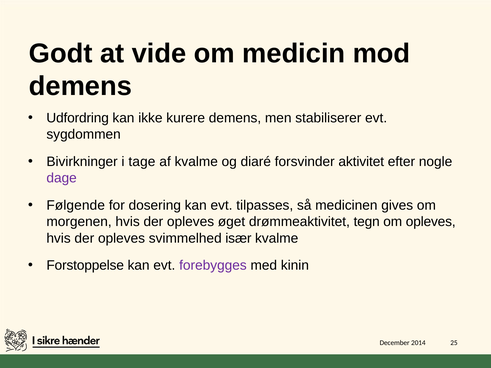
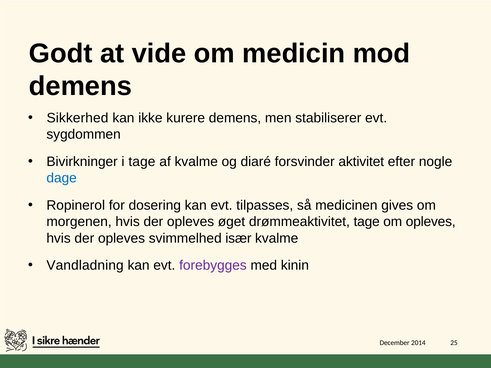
Udfordring: Udfordring -> Sikkerhed
dage colour: purple -> blue
Følgende: Følgende -> Ropinerol
drømmeaktivitet tegn: tegn -> tage
Forstoppelse: Forstoppelse -> Vandladning
